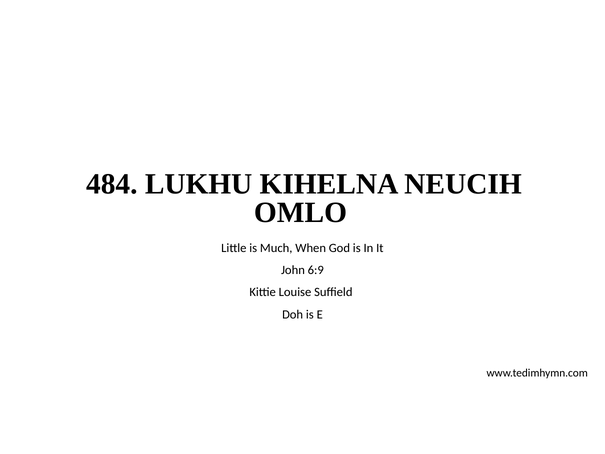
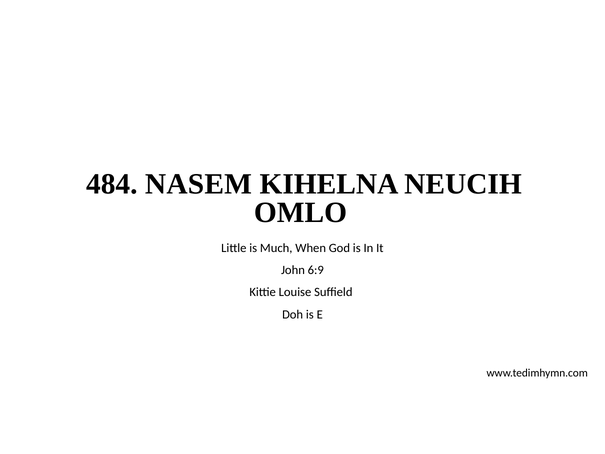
LUKHU: LUKHU -> NASEM
